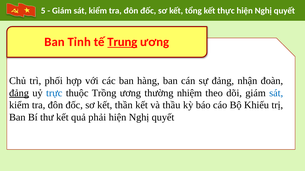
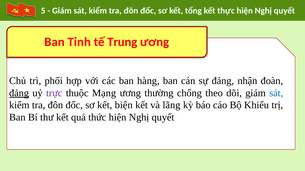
Trung underline: present -> none
trực colour: blue -> purple
Trồng: Trồng -> Mạng
nhiệm: nhiệm -> chống
thần: thần -> biện
thầu: thầu -> lãng
phải: phải -> thức
